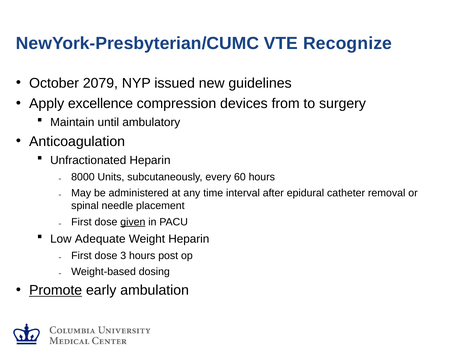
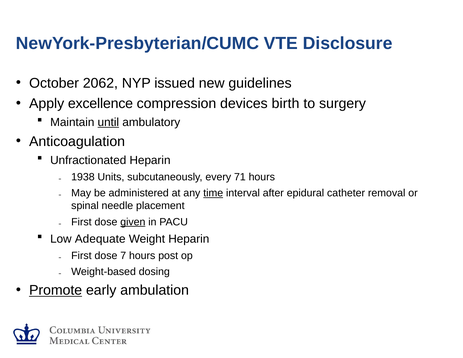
Recognize: Recognize -> Disclosure
2079: 2079 -> 2062
from: from -> birth
until underline: none -> present
8000: 8000 -> 1938
60: 60 -> 71
time underline: none -> present
3: 3 -> 7
